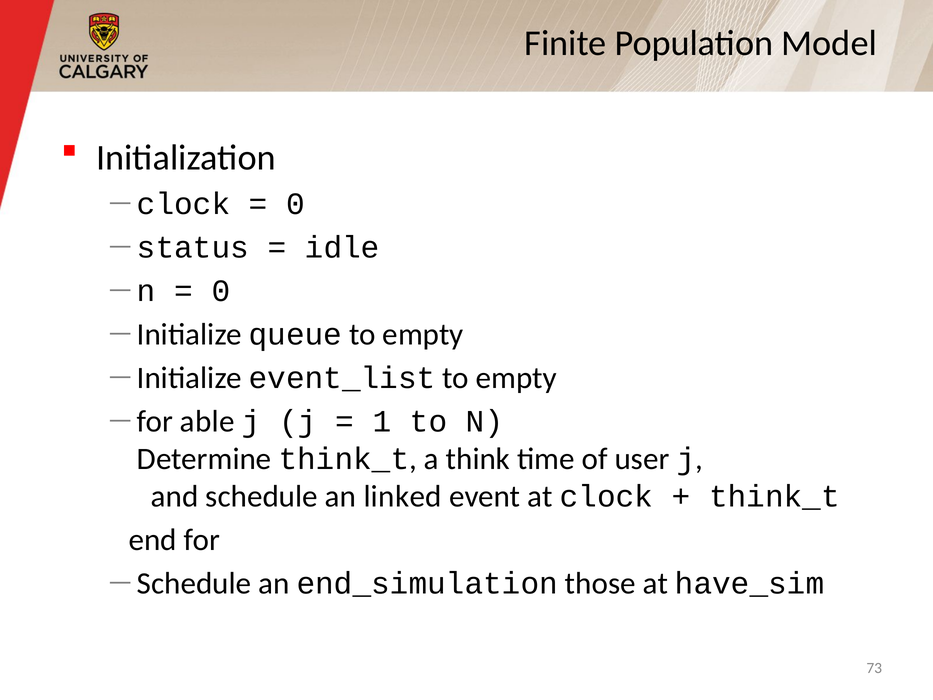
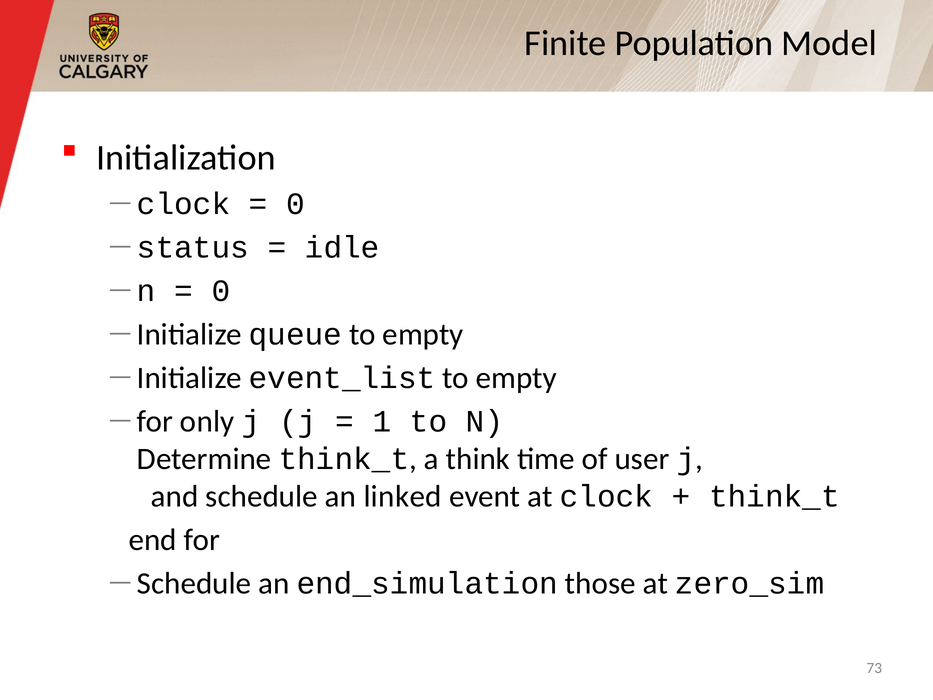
able: able -> only
have_sim: have_sim -> zero_sim
